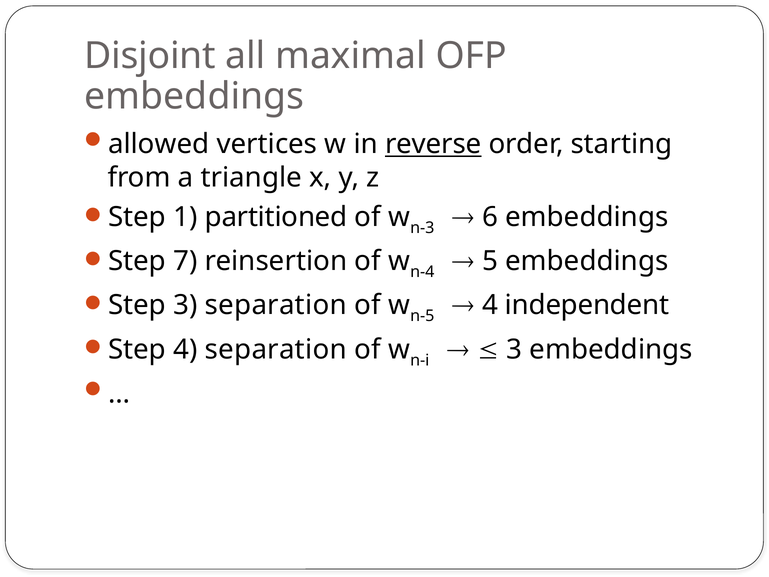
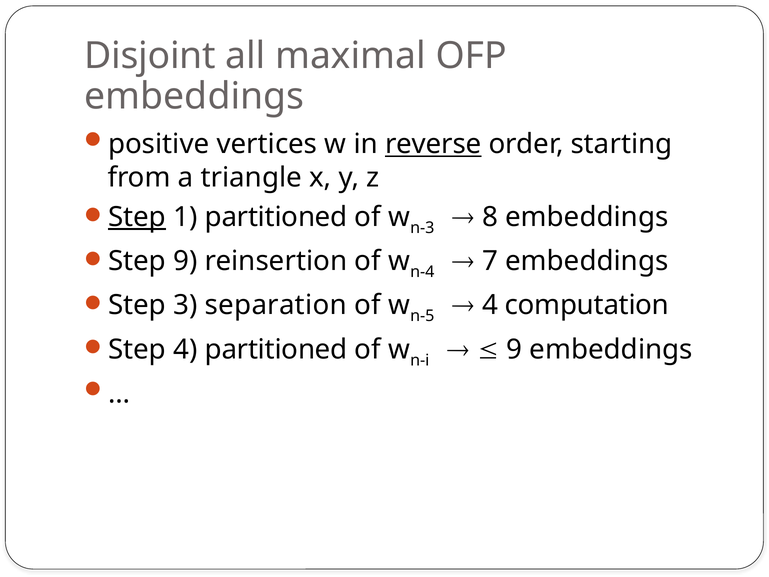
allowed: allowed -> positive
Step at (137, 217) underline: none -> present
6: 6 -> 8
Step 7: 7 -> 9
5: 5 -> 7
independent: independent -> computation
4 separation: separation -> partitioned
3 at (514, 349): 3 -> 9
